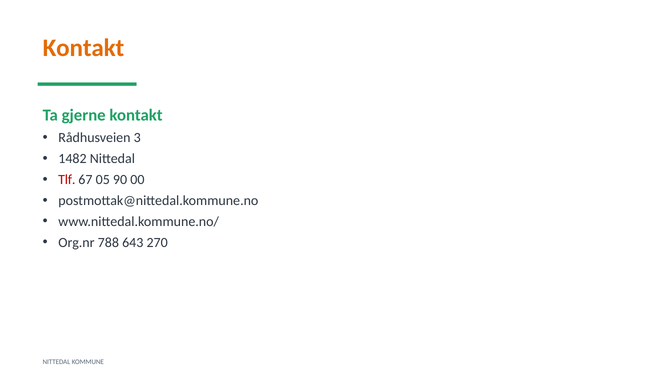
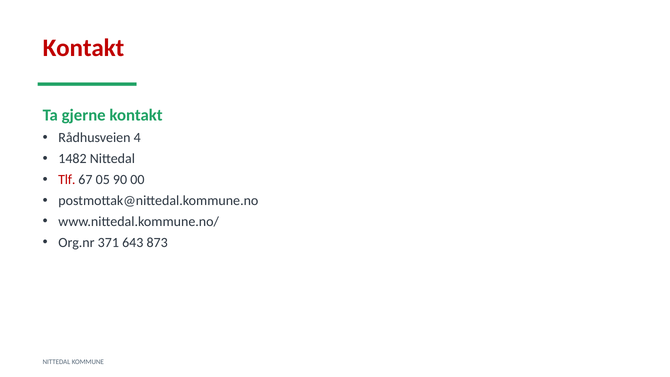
Kontakt at (83, 48) colour: orange -> red
3: 3 -> 4
788: 788 -> 371
270: 270 -> 873
